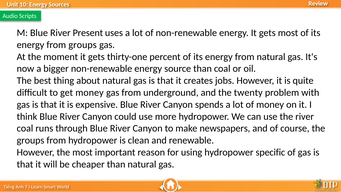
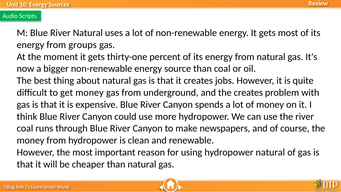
River Present: Present -> Natural
the twenty: twenty -> creates
groups at (31, 140): groups -> money
hydropower specific: specific -> natural
